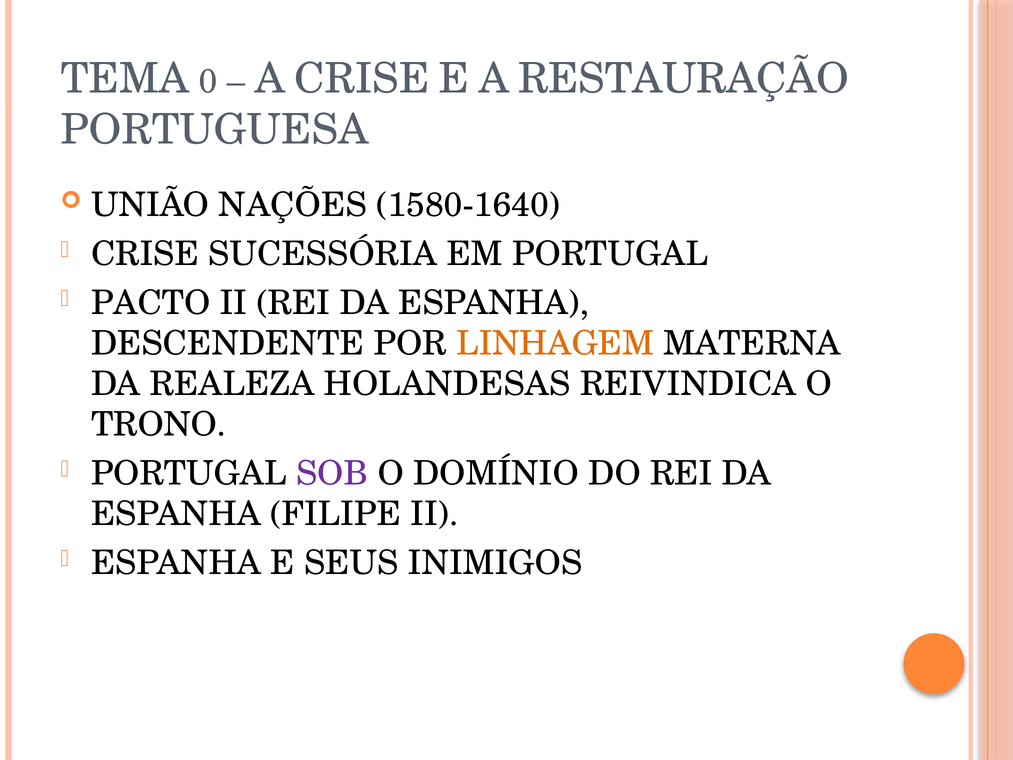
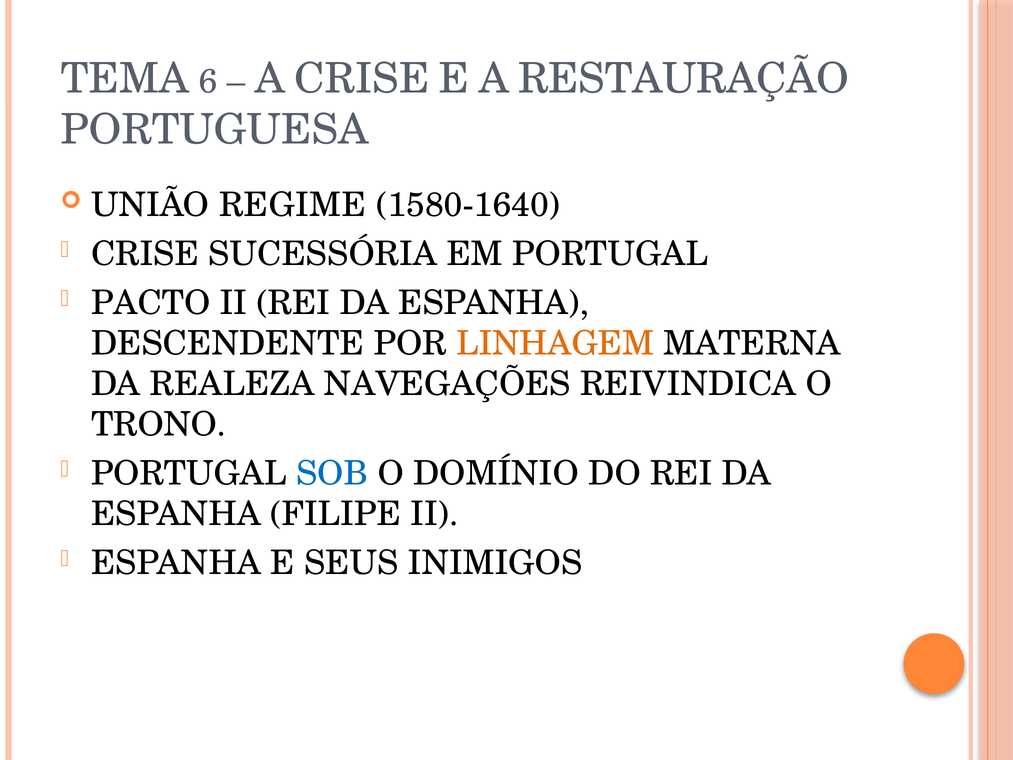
0: 0 -> 6
NAÇÕES: NAÇÕES -> REGIME
HOLANDESAS: HOLANDESAS -> NAVEGAÇÕES
SOB colour: purple -> blue
